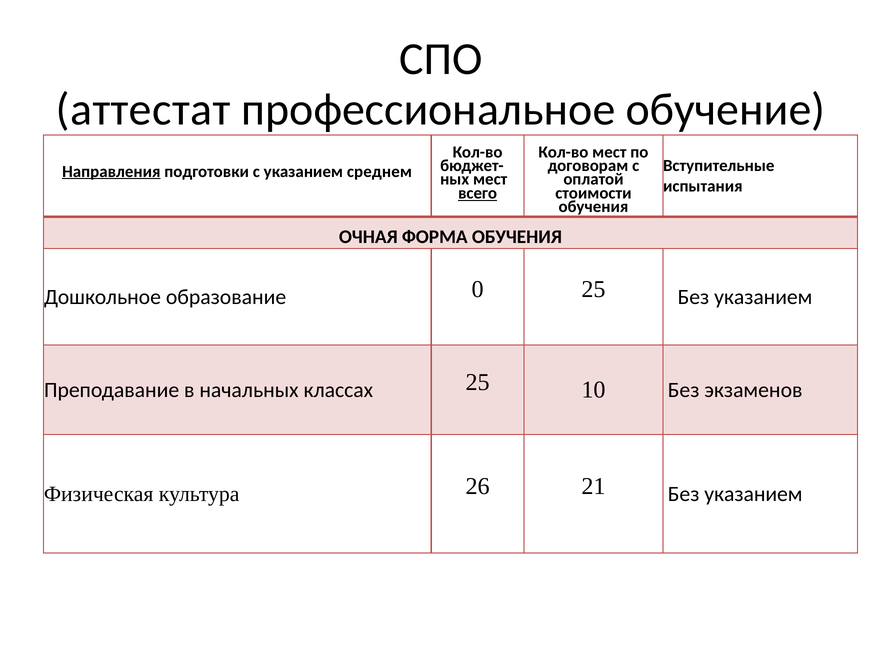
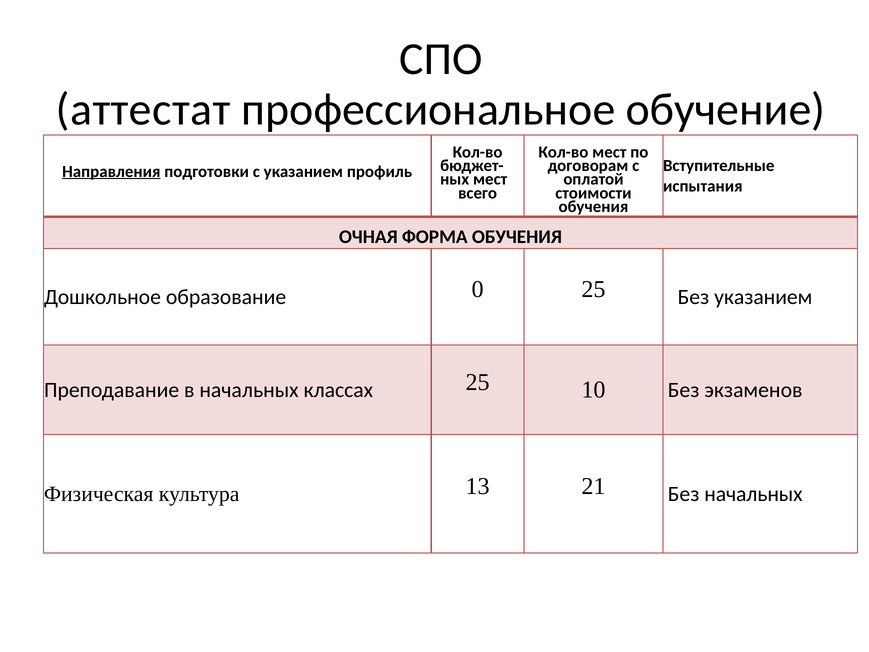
среднем: среднем -> профиль
всего underline: present -> none
26: 26 -> 13
21 Без указанием: указанием -> начальных
